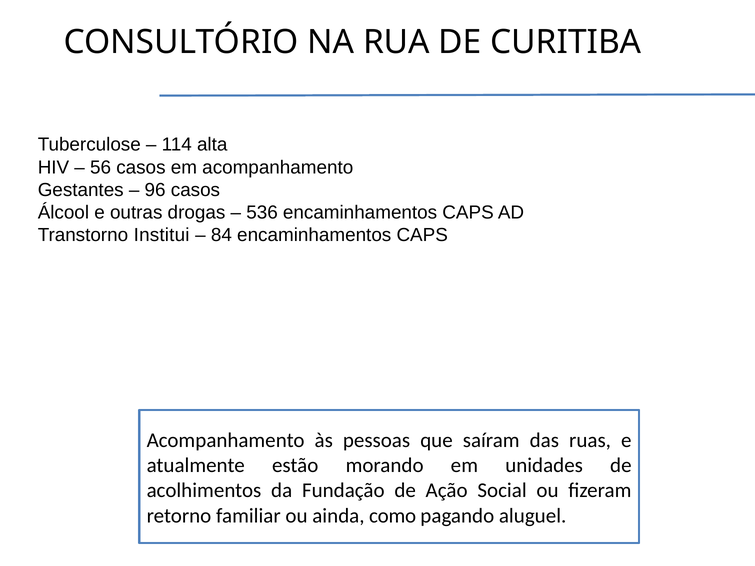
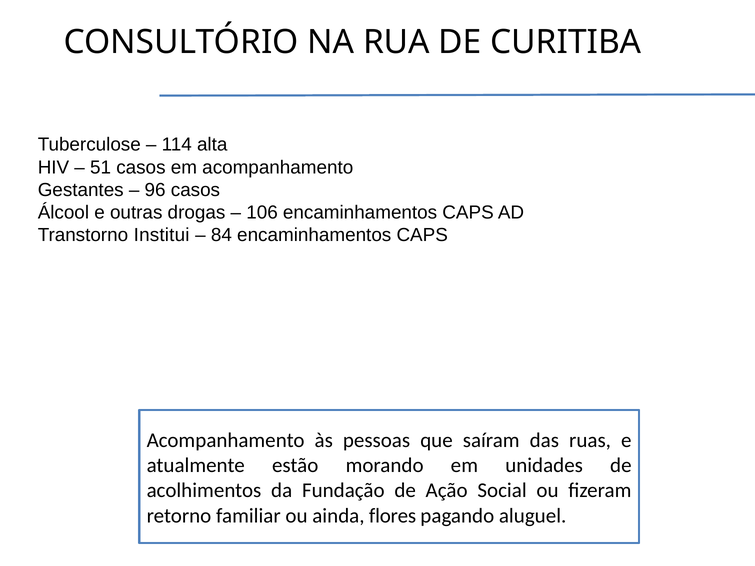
56: 56 -> 51
536: 536 -> 106
como: como -> flores
